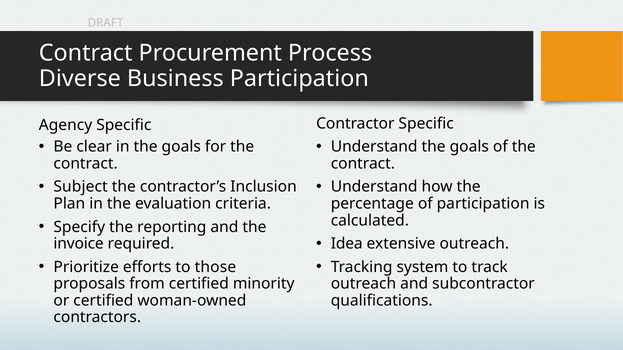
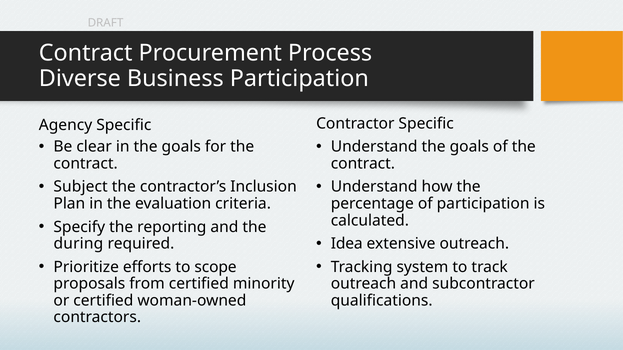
invoice: invoice -> during
those: those -> scope
